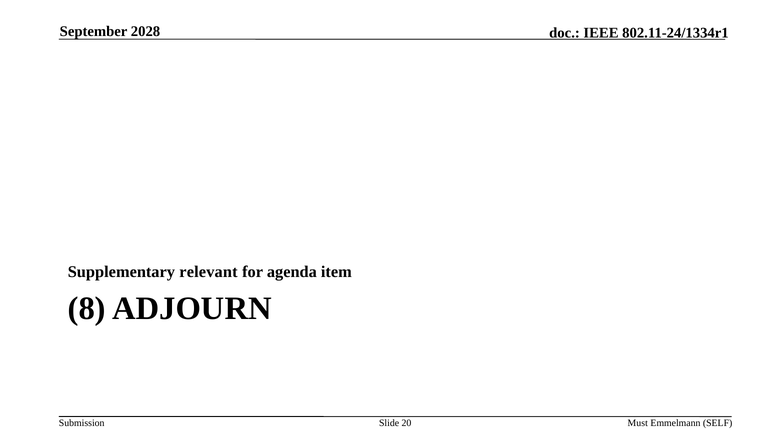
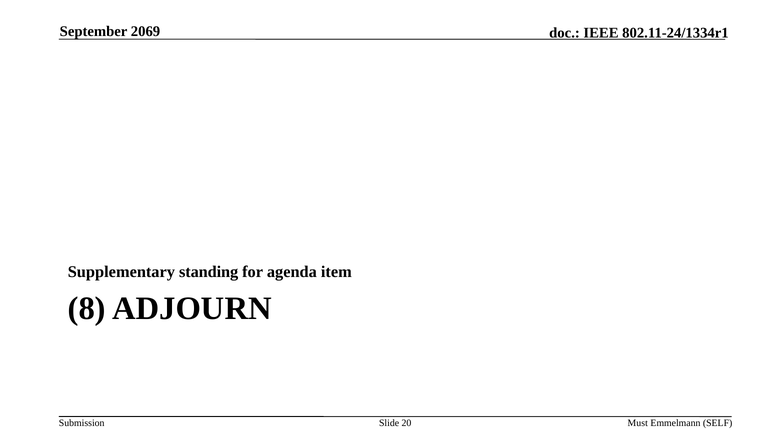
2028: 2028 -> 2069
relevant: relevant -> standing
